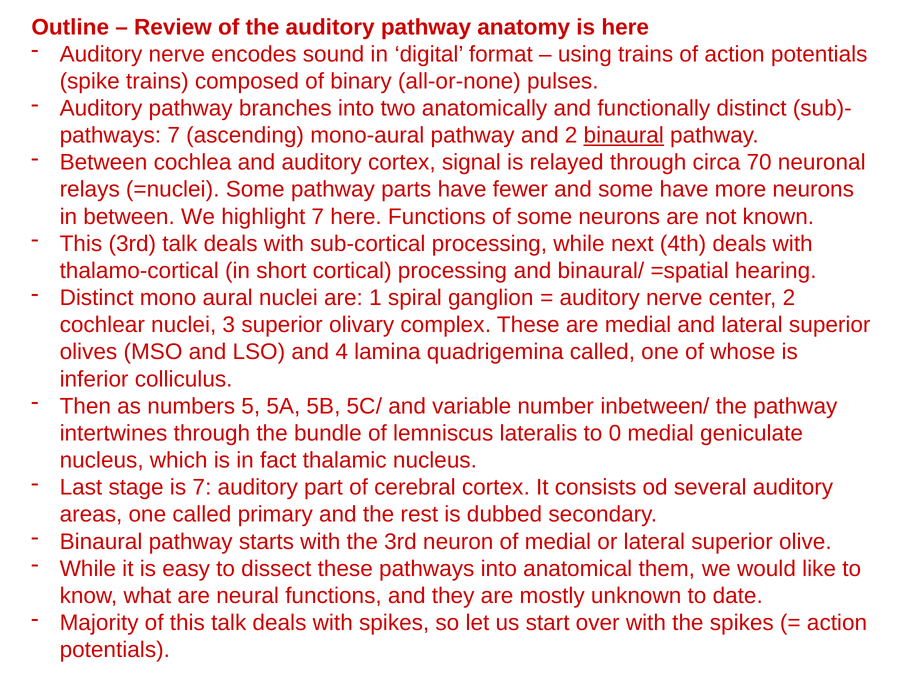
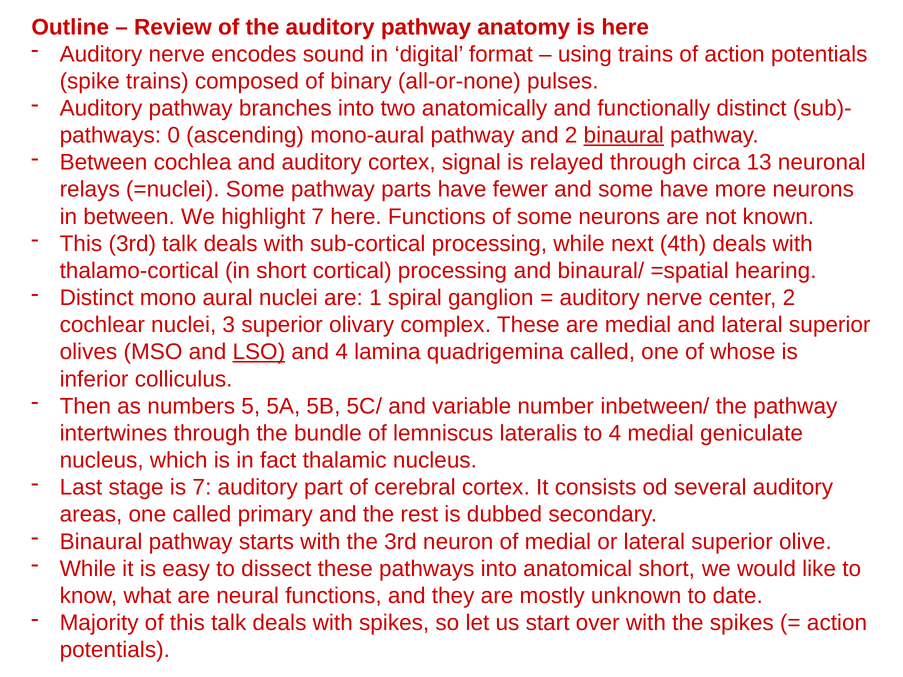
pathways 7: 7 -> 0
70: 70 -> 13
LSO underline: none -> present
to 0: 0 -> 4
anatomical them: them -> short
